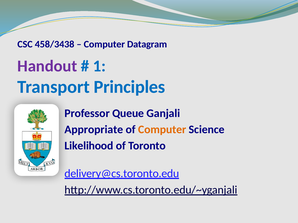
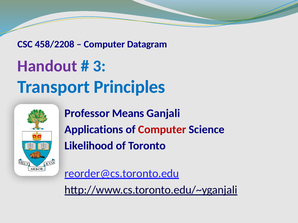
458/3438: 458/3438 -> 458/2208
1: 1 -> 3
Queue: Queue -> Means
Appropriate: Appropriate -> Applications
Computer at (162, 130) colour: orange -> red
delivery@cs.toronto.edu: delivery@cs.toronto.edu -> reorder@cs.toronto.edu
